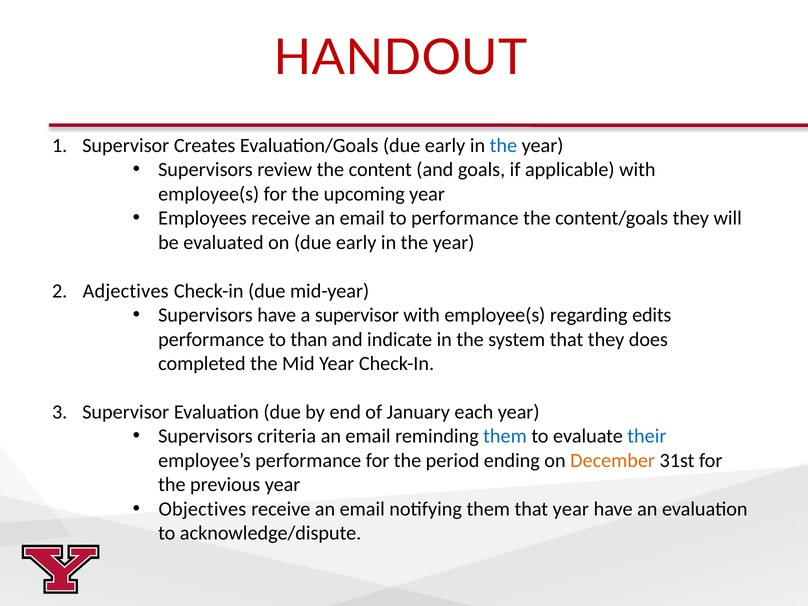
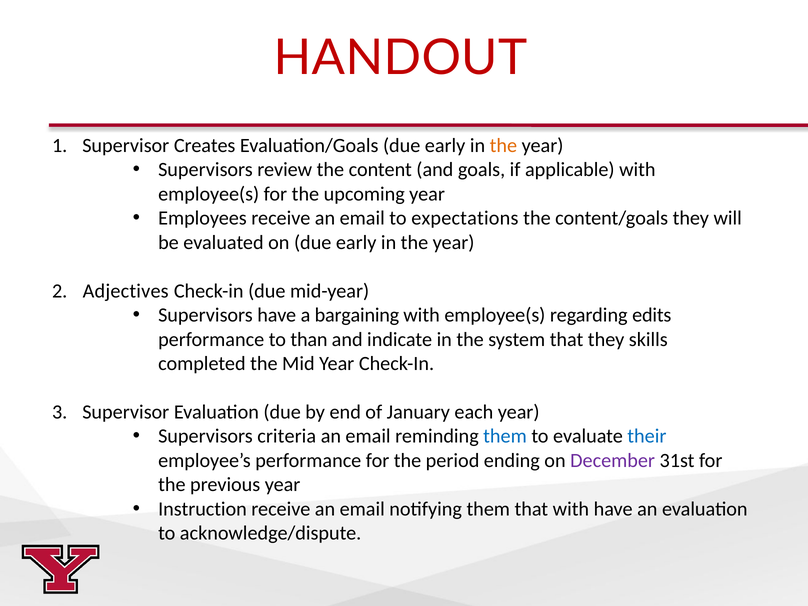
the at (503, 145) colour: blue -> orange
to performance: performance -> expectations
a supervisor: supervisor -> bargaining
does: does -> skills
December colour: orange -> purple
Objectives: Objectives -> Instruction
that year: year -> with
